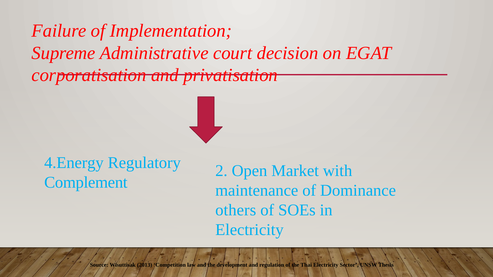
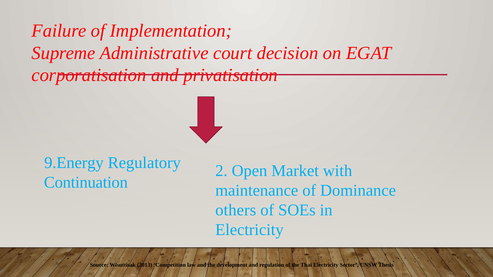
4.Energy: 4.Energy -> 9.Energy
Complement: Complement -> Continuation
